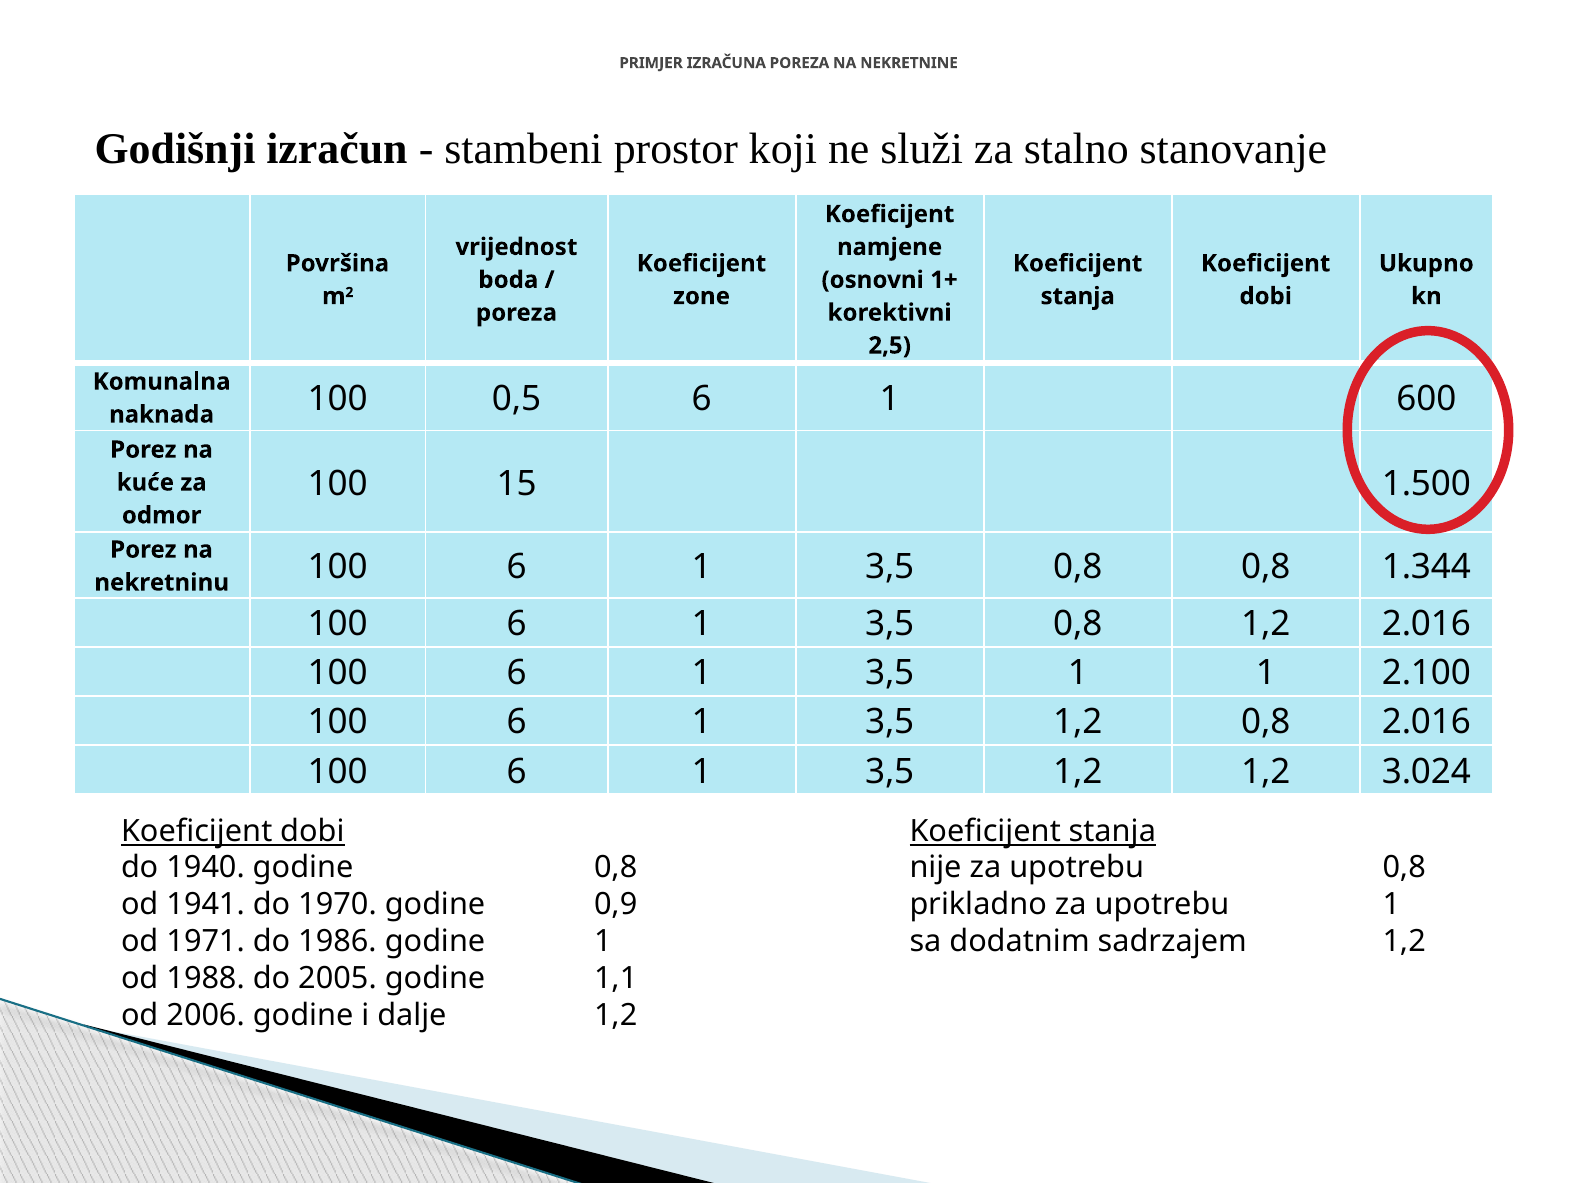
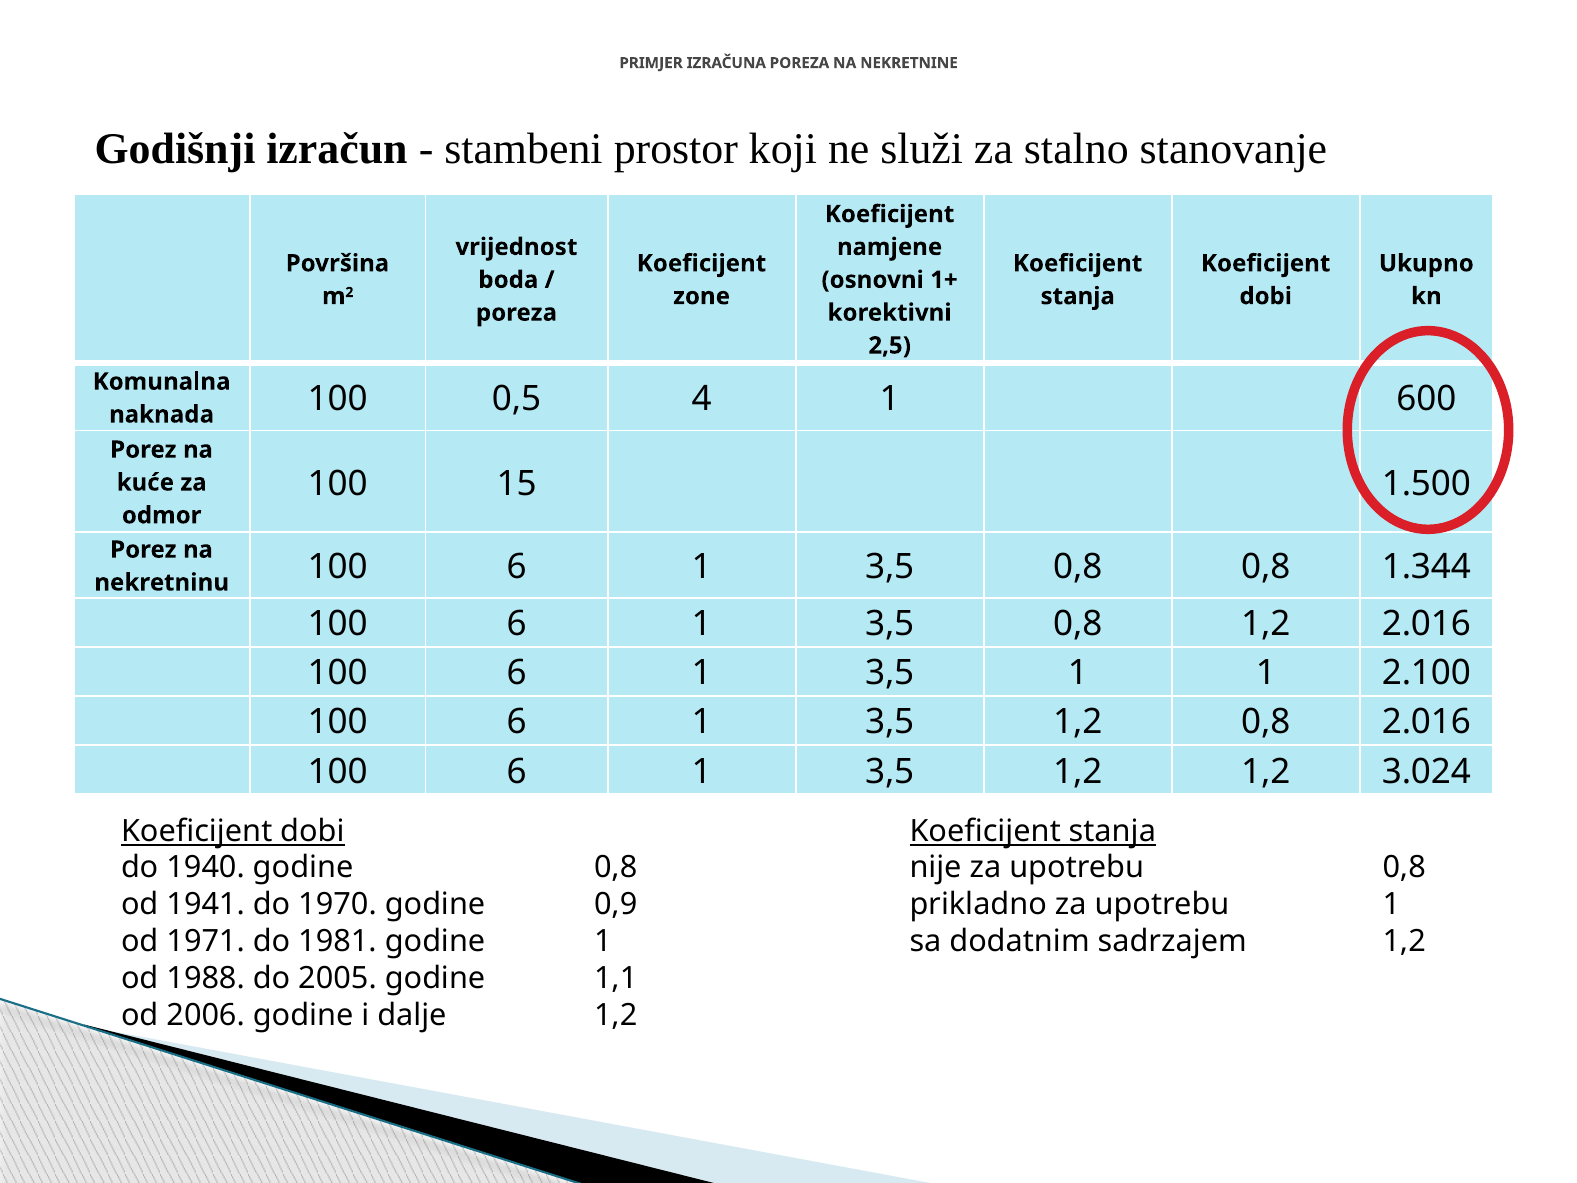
0,5 6: 6 -> 4
1986: 1986 -> 1981
